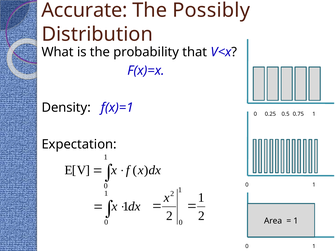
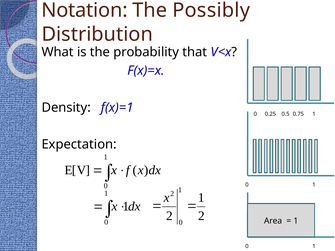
Accurate: Accurate -> Notation
